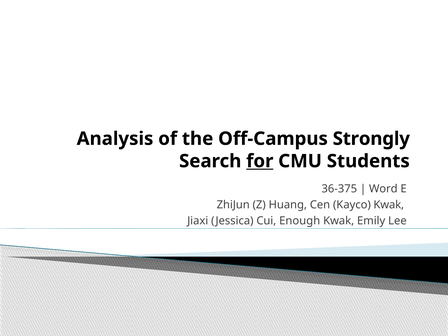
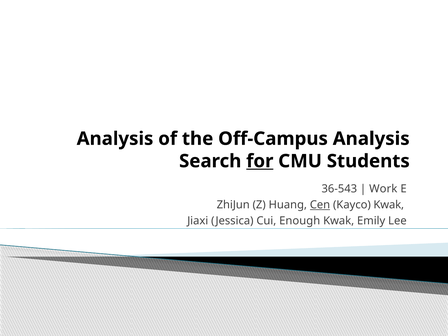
Off-Campus Strongly: Strongly -> Analysis
36-375: 36-375 -> 36-543
Word: Word -> Work
Cen underline: none -> present
